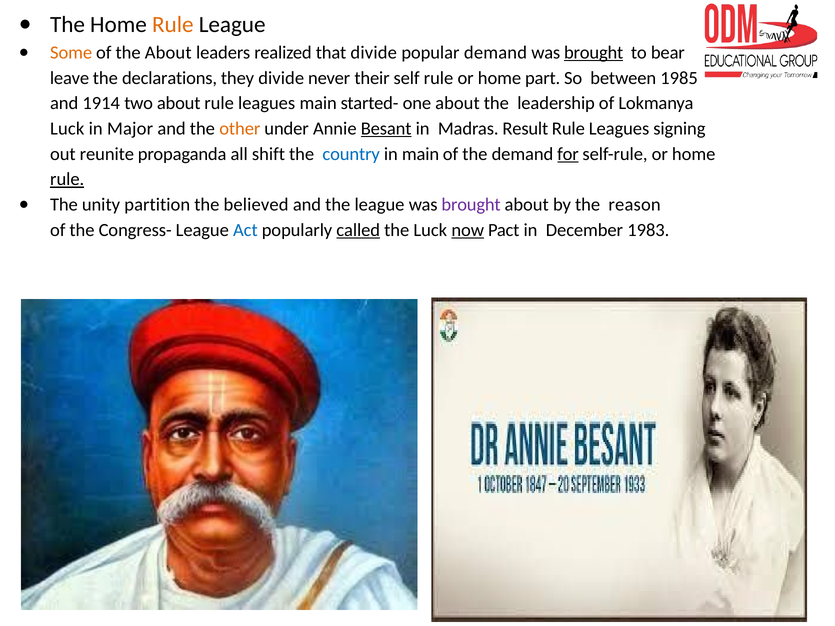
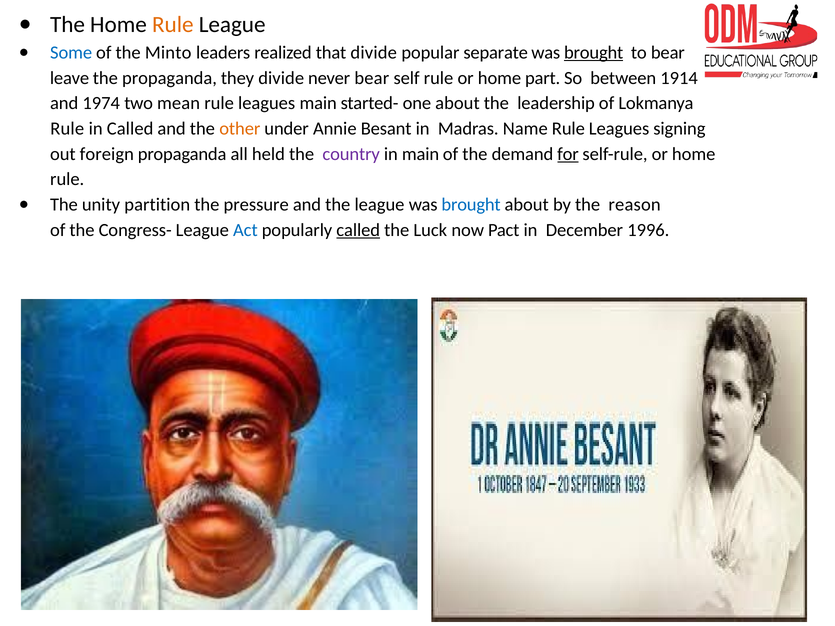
Some colour: orange -> blue
the About: About -> Minto
popular demand: demand -> separate
the declarations: declarations -> propaganda
never their: their -> bear
1985: 1985 -> 1914
1914: 1914 -> 1974
two about: about -> mean
Luck at (67, 129): Luck -> Rule
in Major: Major -> Called
Besant underline: present -> none
Result: Result -> Name
reunite: reunite -> foreign
shift: shift -> held
country colour: blue -> purple
rule at (67, 179) underline: present -> none
believed: believed -> pressure
brought at (471, 205) colour: purple -> blue
now underline: present -> none
1983: 1983 -> 1996
